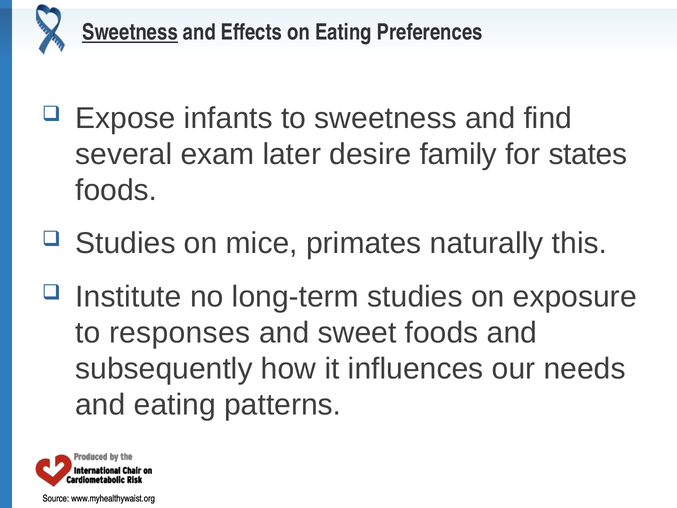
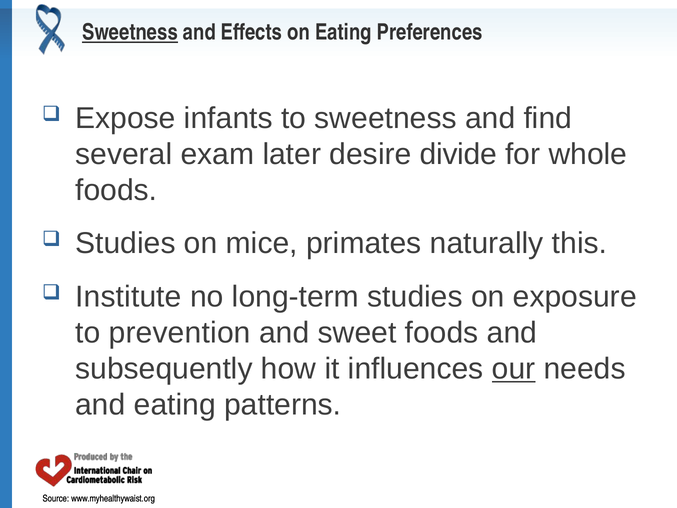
family: family -> divide
states: states -> whole
responses: responses -> prevention
our underline: none -> present
